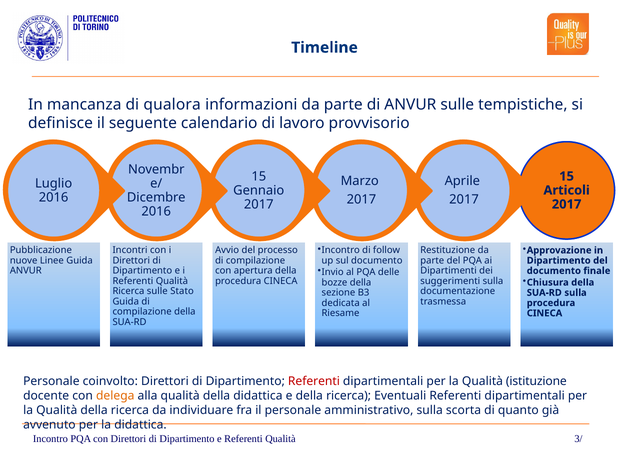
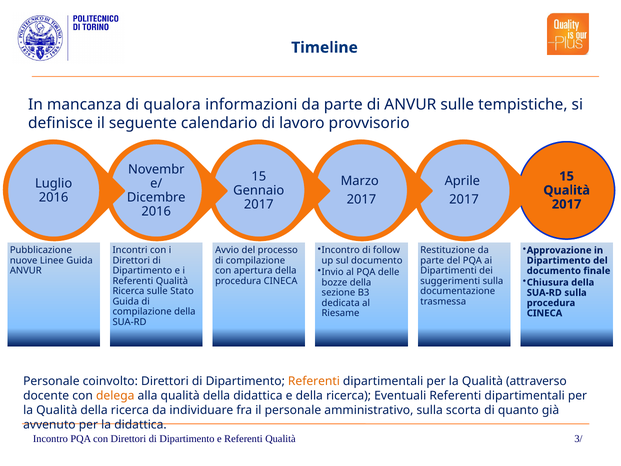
Articoli at (567, 190): Articoli -> Qualità
Referenti at (314, 381) colour: red -> orange
istituzione: istituzione -> attraverso
